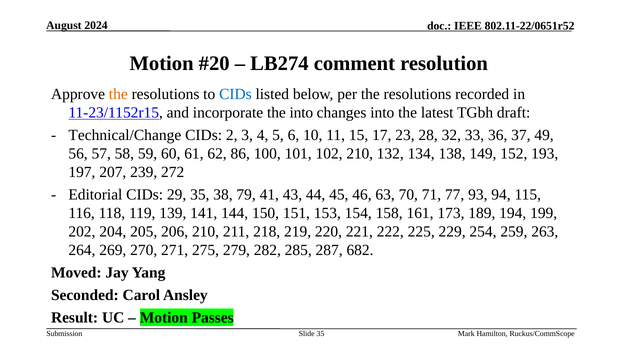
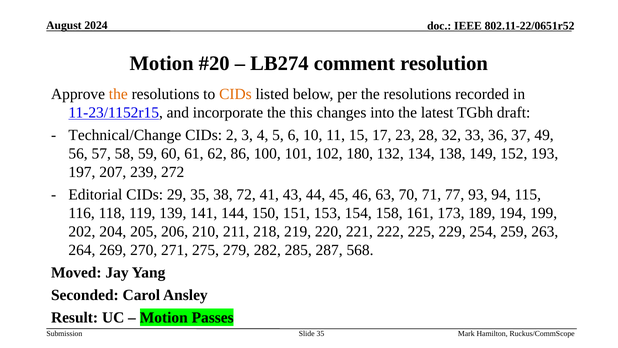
CIDs at (235, 94) colour: blue -> orange
the into: into -> this
102 210: 210 -> 180
79: 79 -> 72
682: 682 -> 568
